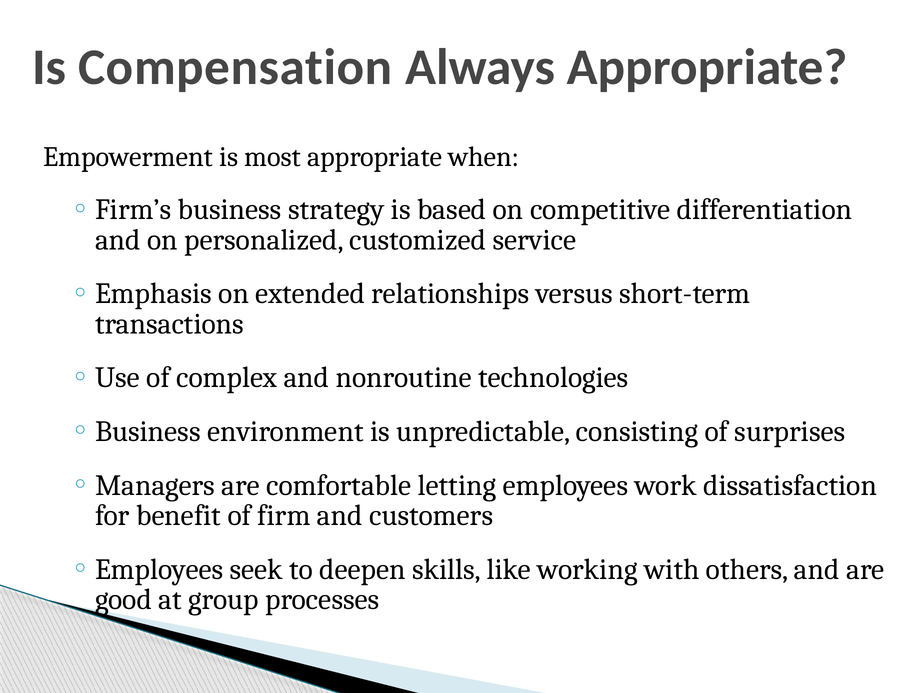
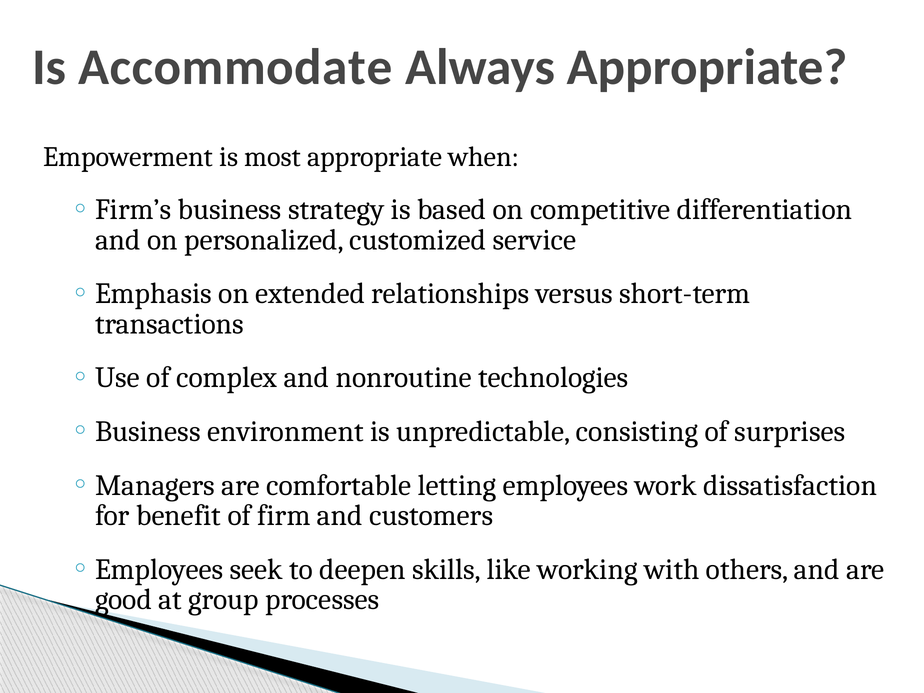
Compensation: Compensation -> Accommodate
